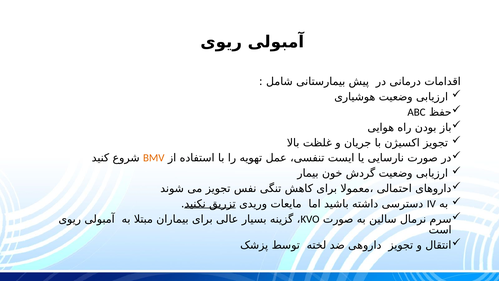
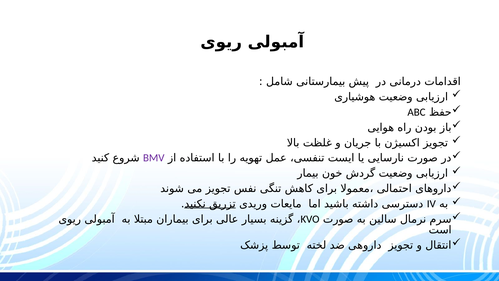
BMV colour: orange -> purple
